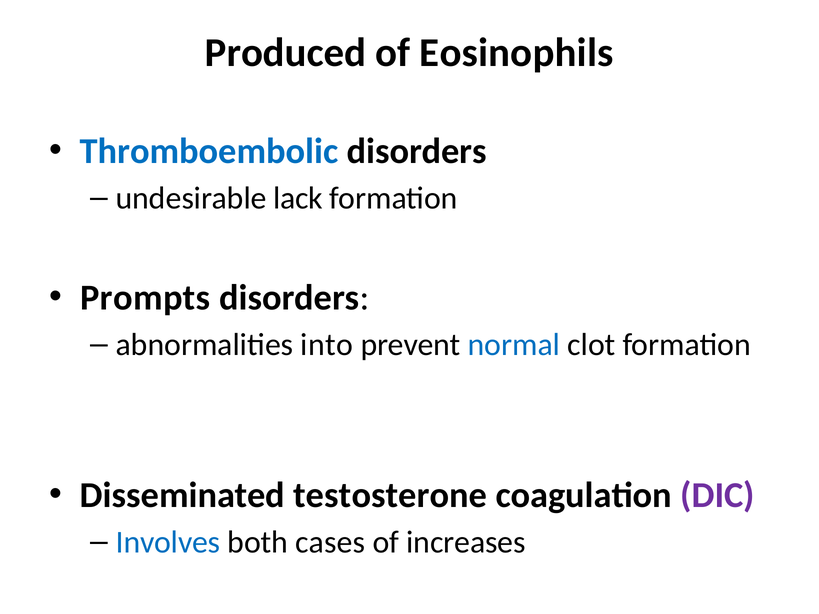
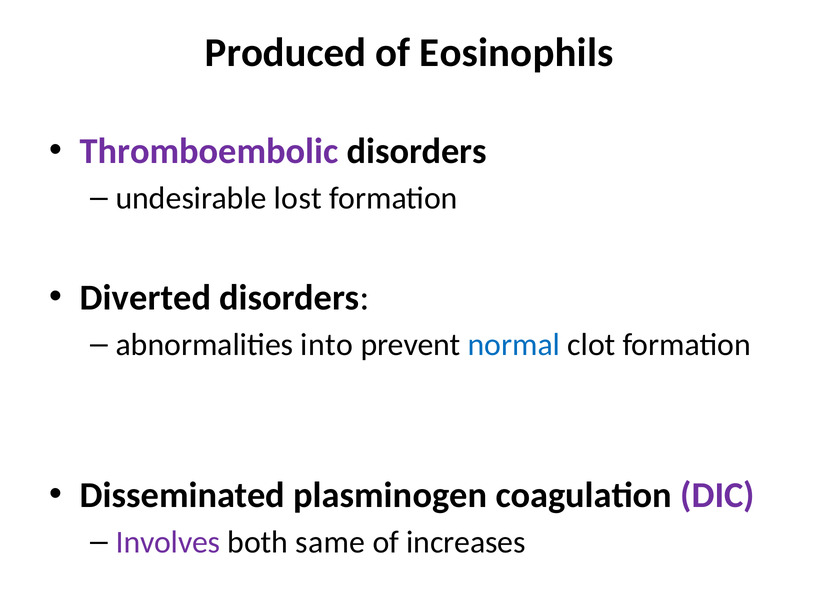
Thromboembolic colour: blue -> purple
lack: lack -> lost
Prompts: Prompts -> Diverted
testosterone: testosterone -> plasminogen
Involves colour: blue -> purple
cases: cases -> same
